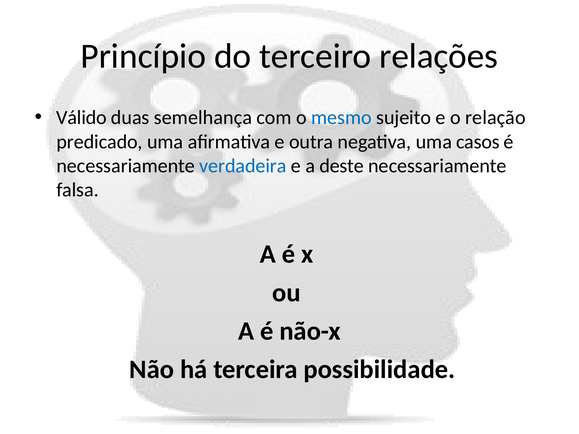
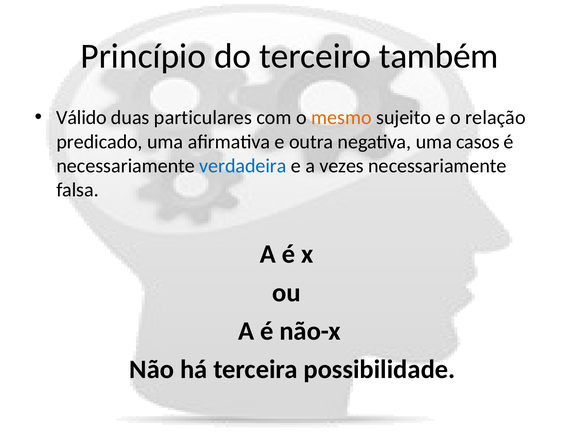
relações: relações -> também
semelhança: semelhança -> particulares
mesmo colour: blue -> orange
deste: deste -> vezes
